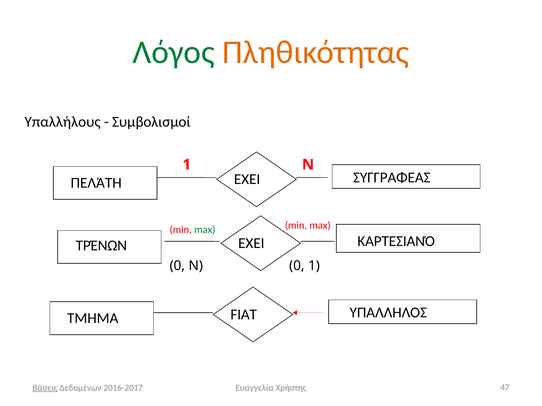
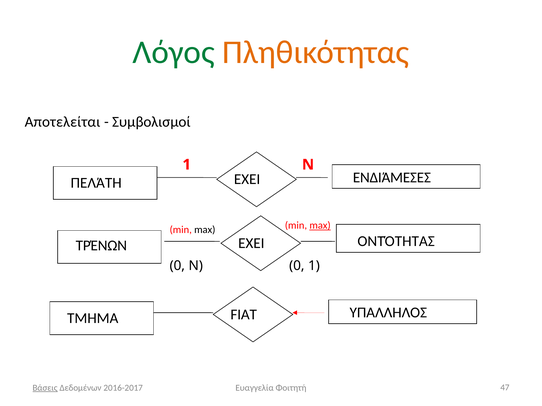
Υπαλλήλους: Υπαλλήλους -> Αποτελείται
ΣΥΓΓΡΑΦΕΑΣ: ΣΥΓΓΡΑΦΕΑΣ -> ΕΝΔΙΆΜΕΣΕΣ
max at (320, 226) underline: none -> present
max at (205, 230) colour: green -> black
ΚΑΡΤΕΣΙΑΝΌ: ΚΑΡΤΕΣΙΑΝΌ -> ΟΝΤΌΤΗΤΑΣ
Χρήστης: Χρήστης -> Φοιτητή
